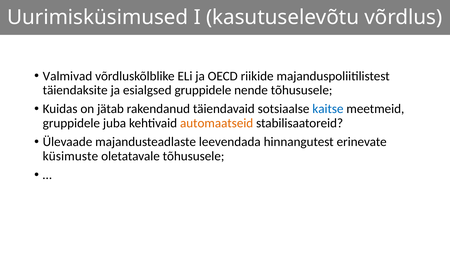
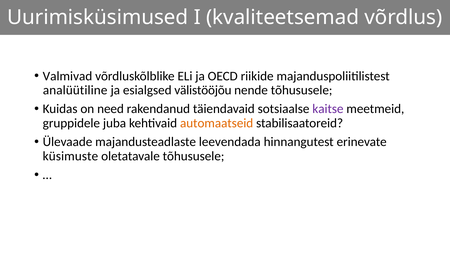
kasutuselevõtu: kasutuselevõtu -> kvaliteetsemad
täiendaksite: täiendaksite -> analüütiline
esialgsed gruppidele: gruppidele -> välistööjõu
jätab: jätab -> need
kaitse colour: blue -> purple
